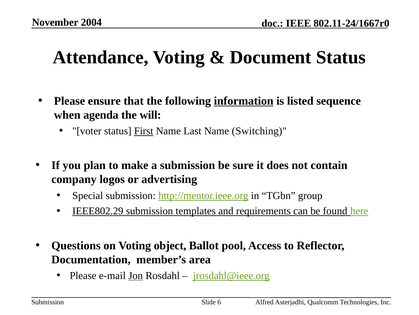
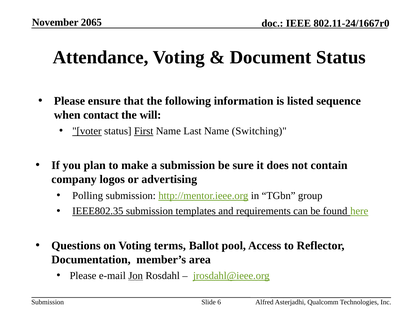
2004: 2004 -> 2065
information underline: present -> none
agenda: agenda -> contact
voter underline: none -> present
Special: Special -> Polling
IEEE802.29: IEEE802.29 -> IEEE802.35
object: object -> terms
